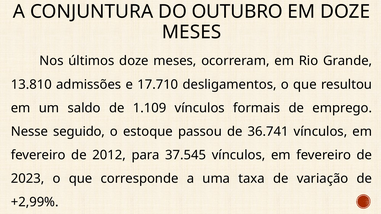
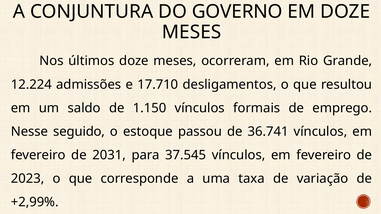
OUTUBRO: OUTUBRO -> GOVERNO
13.810: 13.810 -> 12.224
1.109: 1.109 -> 1.150
2012: 2012 -> 2031
